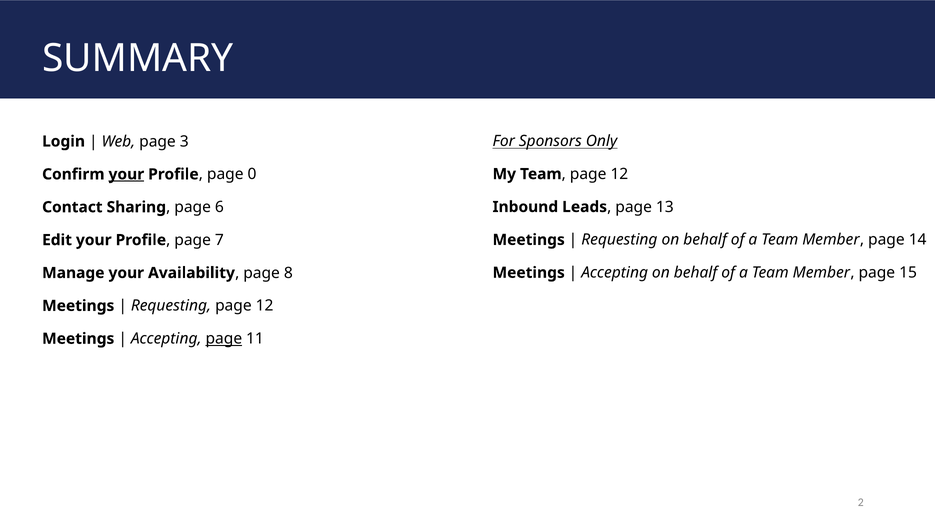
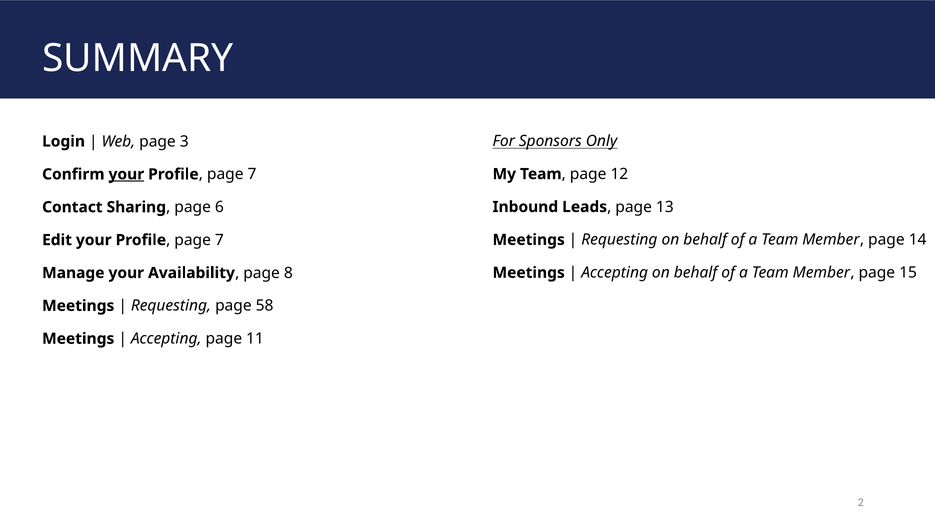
0 at (252, 174): 0 -> 7
Requesting page 12: 12 -> 58
page at (224, 339) underline: present -> none
